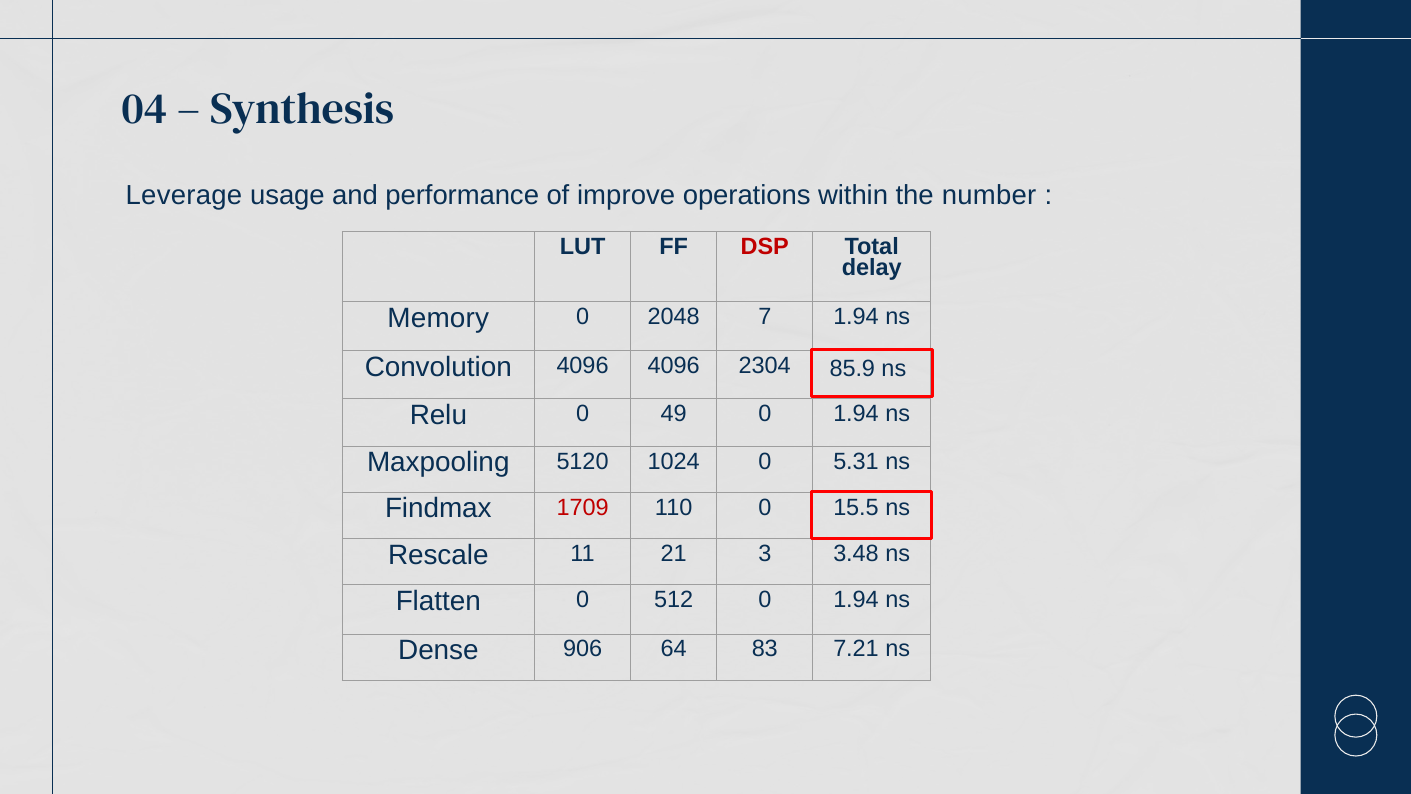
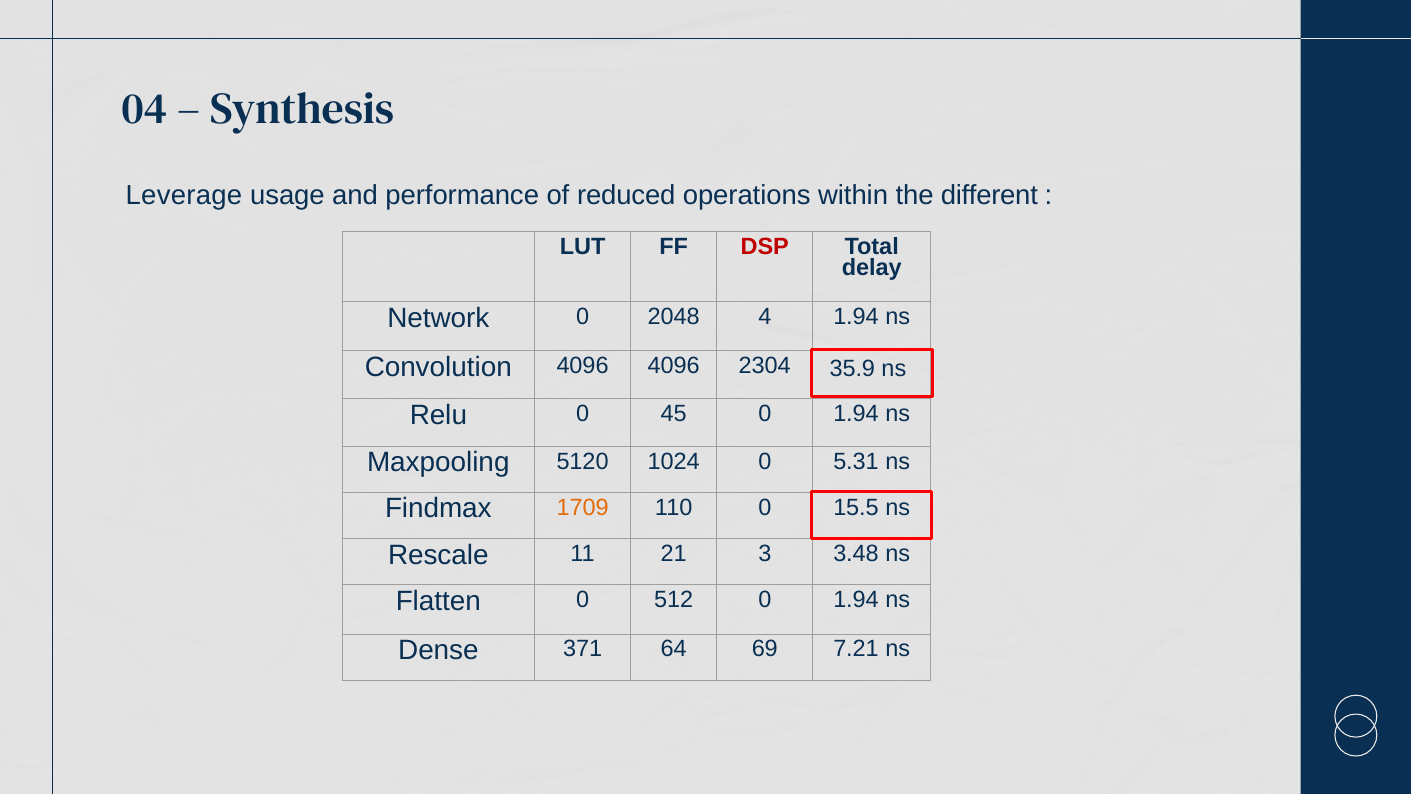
improve: improve -> reduced
number: number -> different
Memory: Memory -> Network
7: 7 -> 4
85.9: 85.9 -> 35.9
49: 49 -> 45
1709 colour: red -> orange
906: 906 -> 371
83: 83 -> 69
